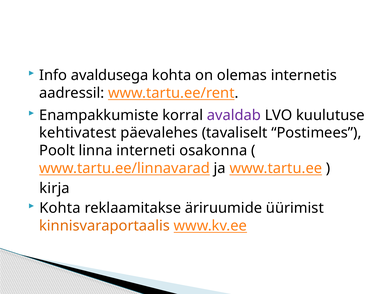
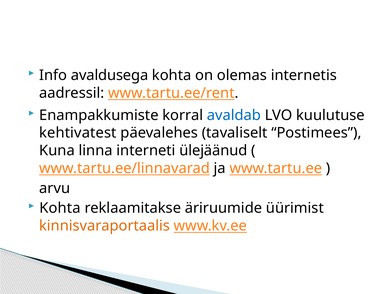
avaldab colour: purple -> blue
Poolt: Poolt -> Kuna
osakonna: osakonna -> ülejäänud
kirja: kirja -> arvu
